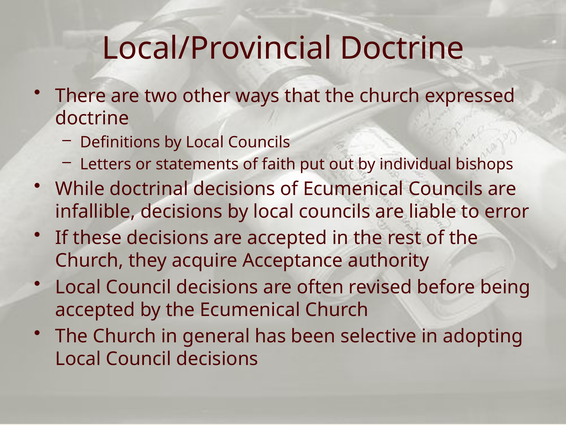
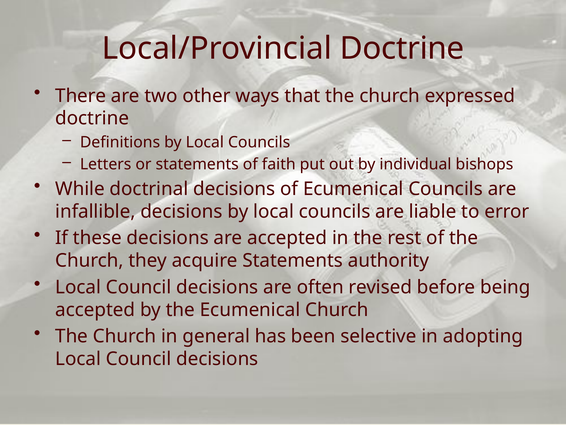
acquire Acceptance: Acceptance -> Statements
